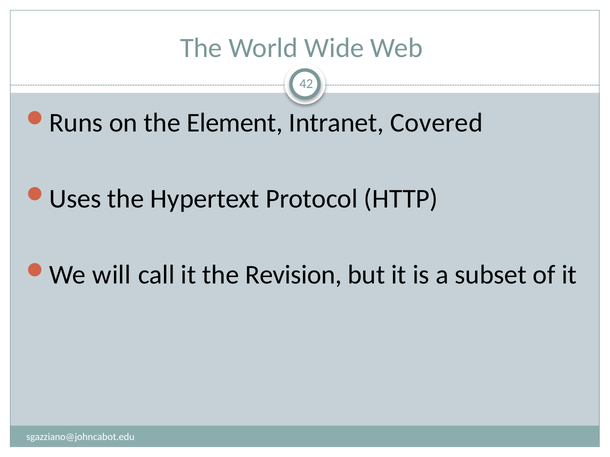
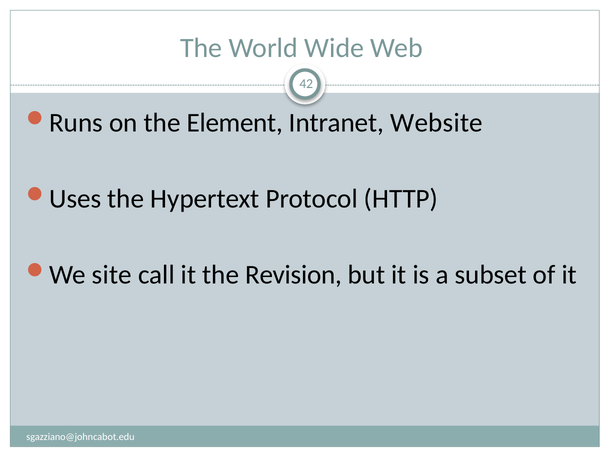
Covered: Covered -> Website
will: will -> site
